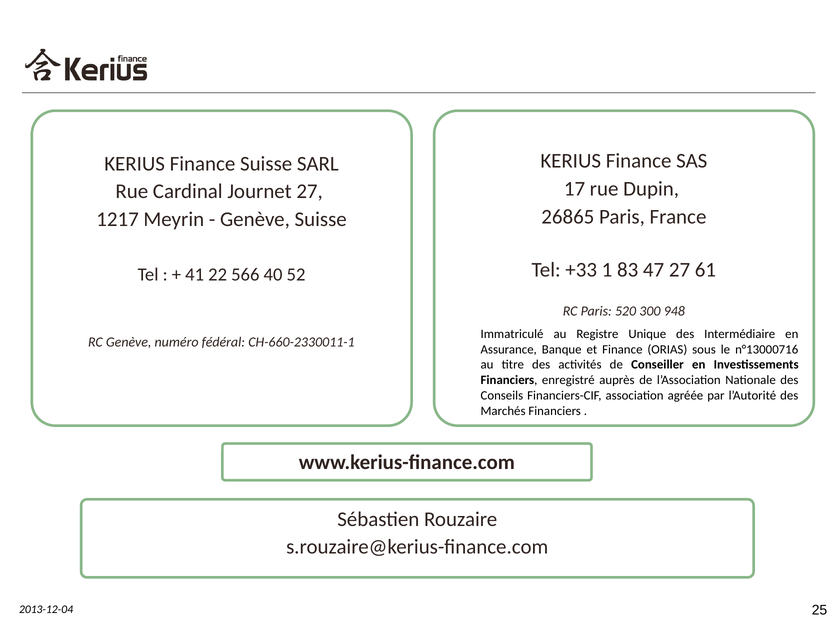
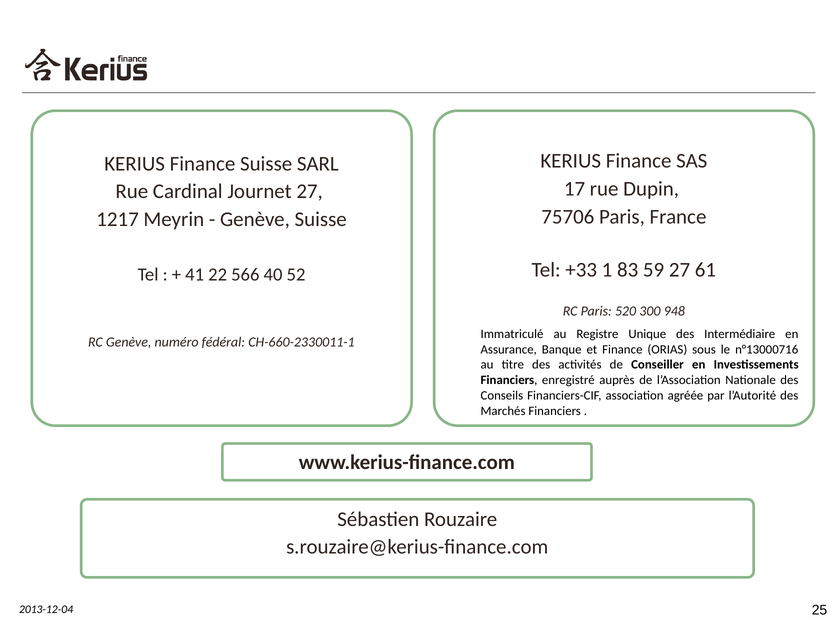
26865: 26865 -> 75706
47: 47 -> 59
